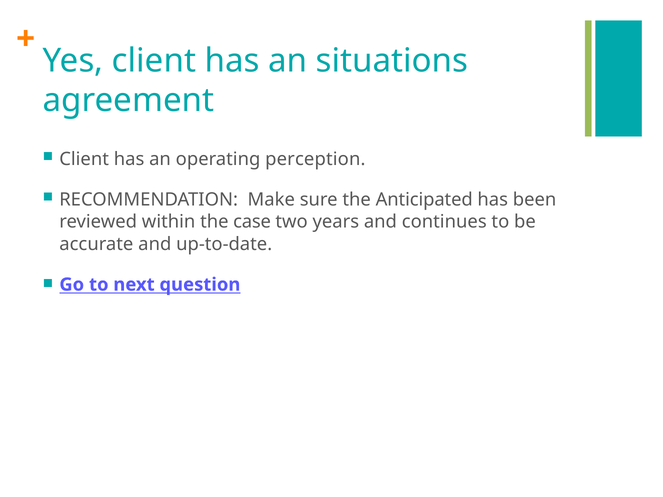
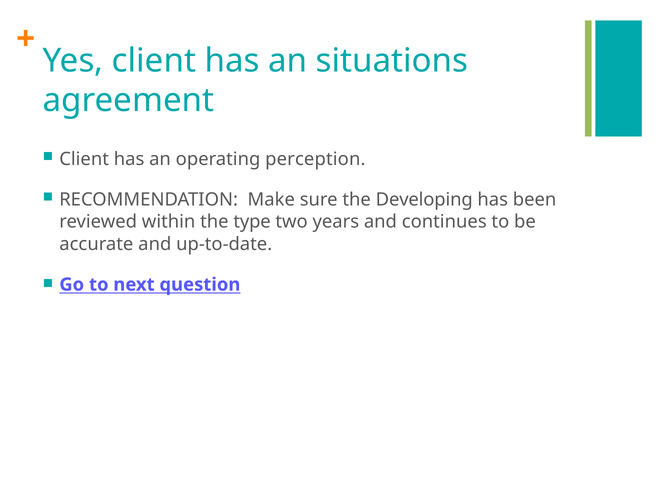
Anticipated: Anticipated -> Developing
case: case -> type
